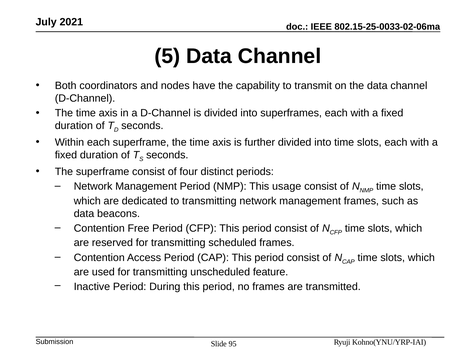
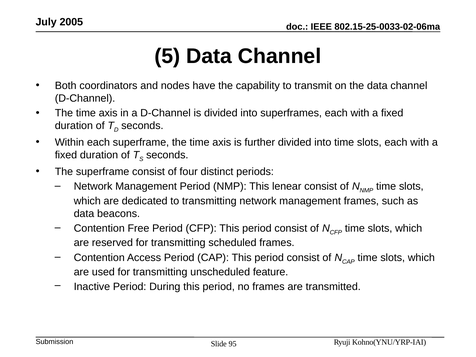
2021: 2021 -> 2005
usage: usage -> lenear
